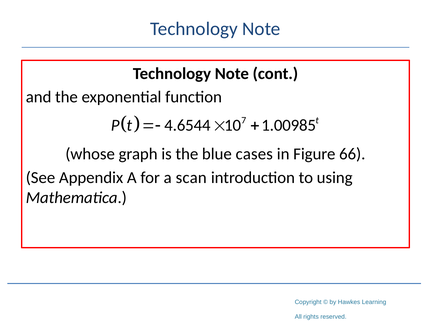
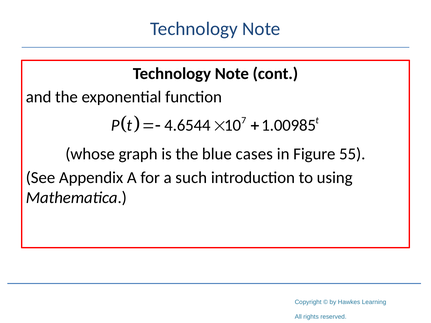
66: 66 -> 55
scan: scan -> such
